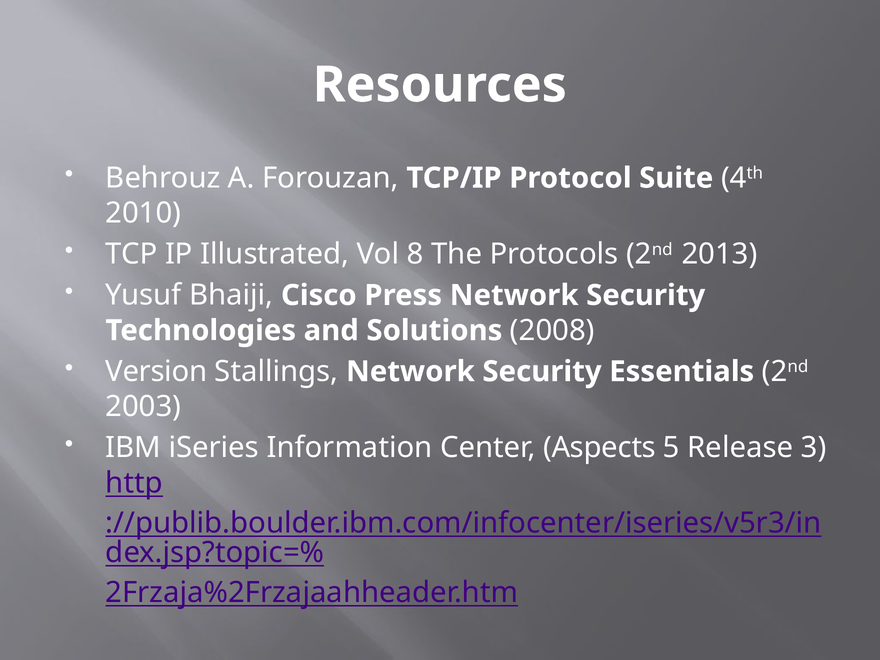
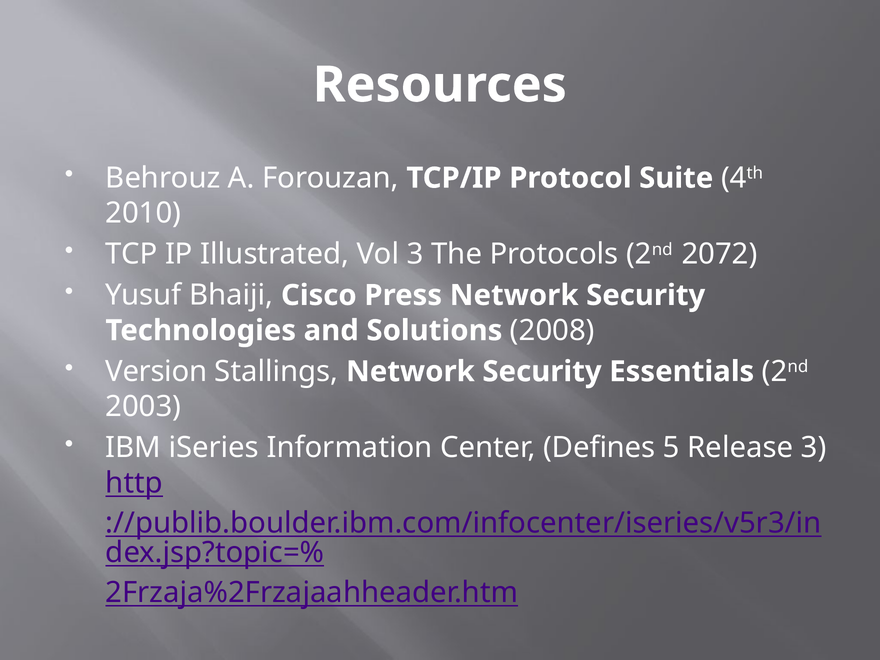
Vol 8: 8 -> 3
2013: 2013 -> 2072
Aspects: Aspects -> Defines
